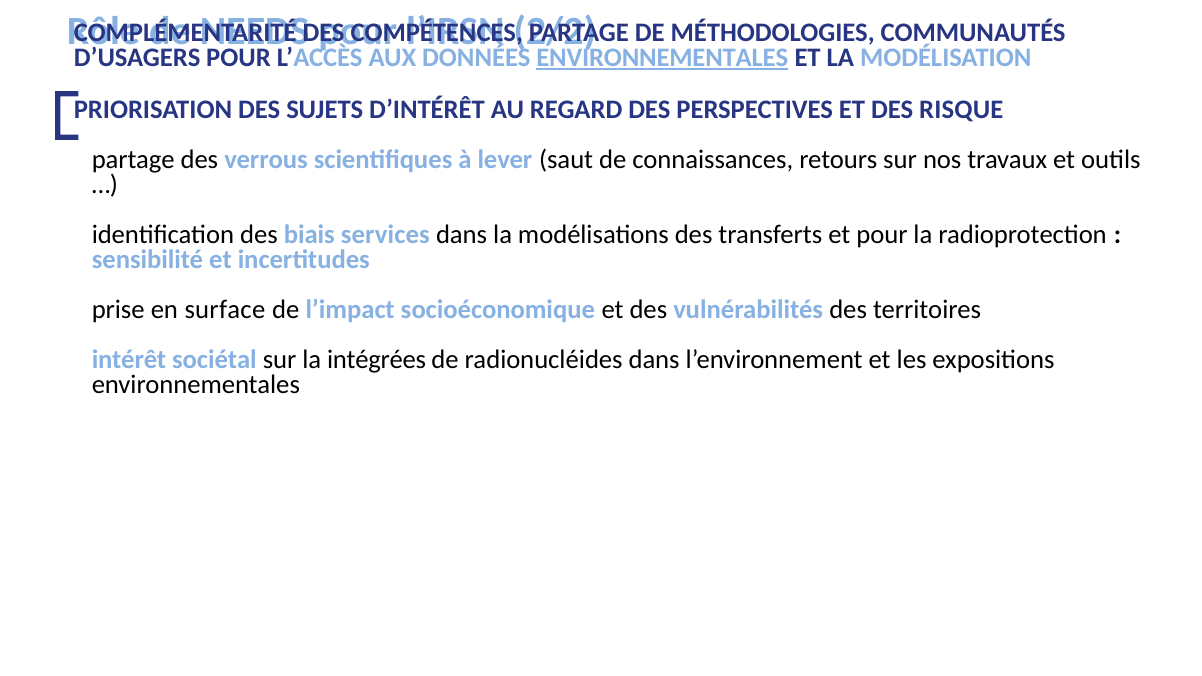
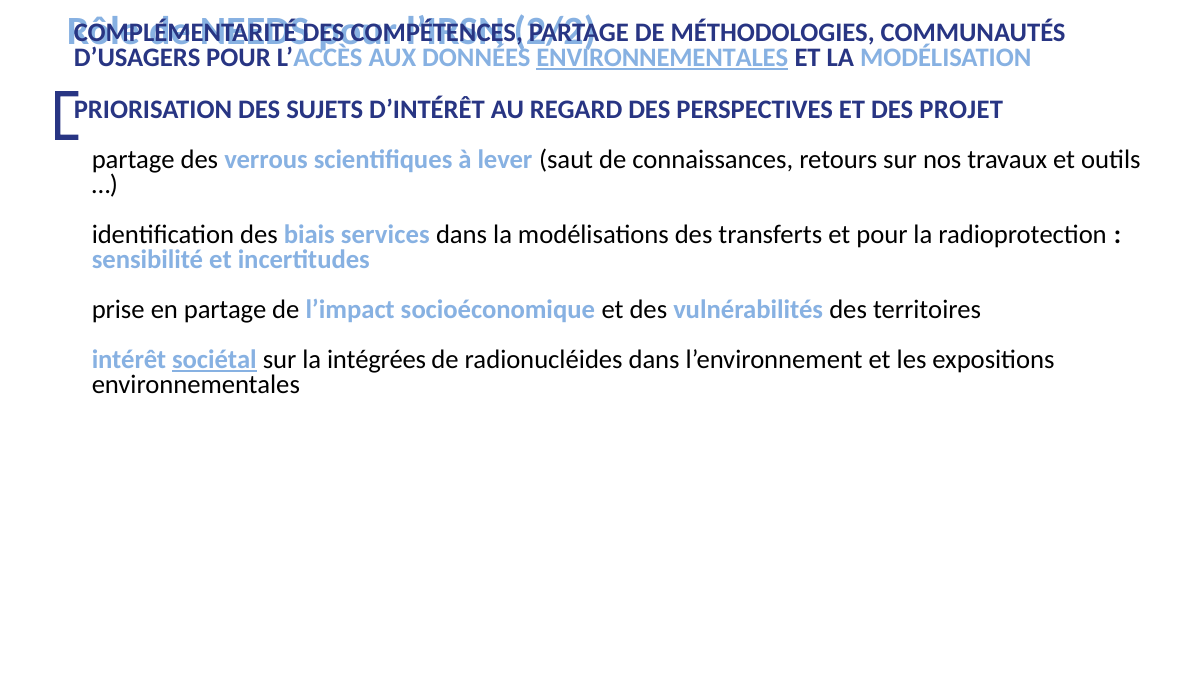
RISQUE: RISQUE -> PROJET
en surface: surface -> partage
sociétal underline: none -> present
